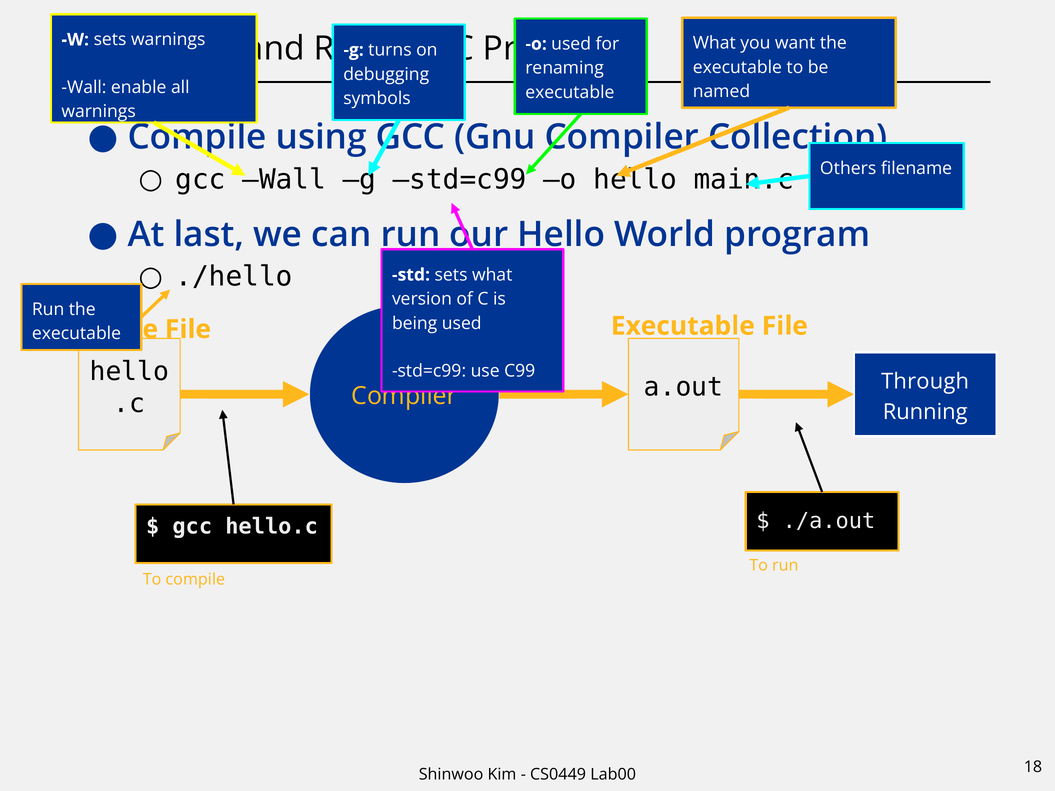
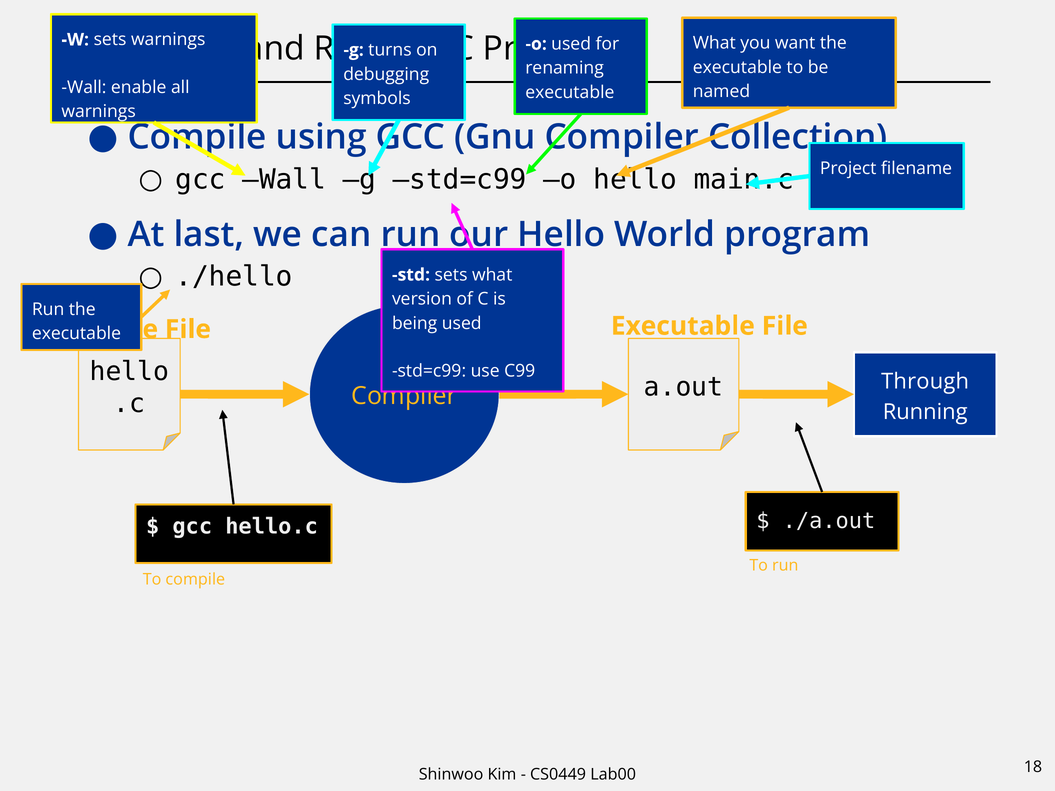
Others: Others -> Project
